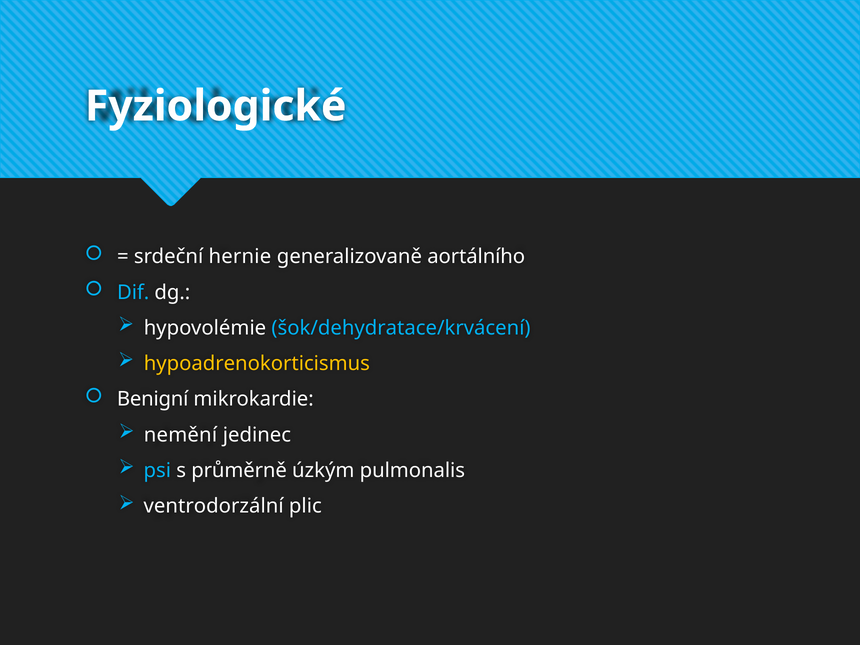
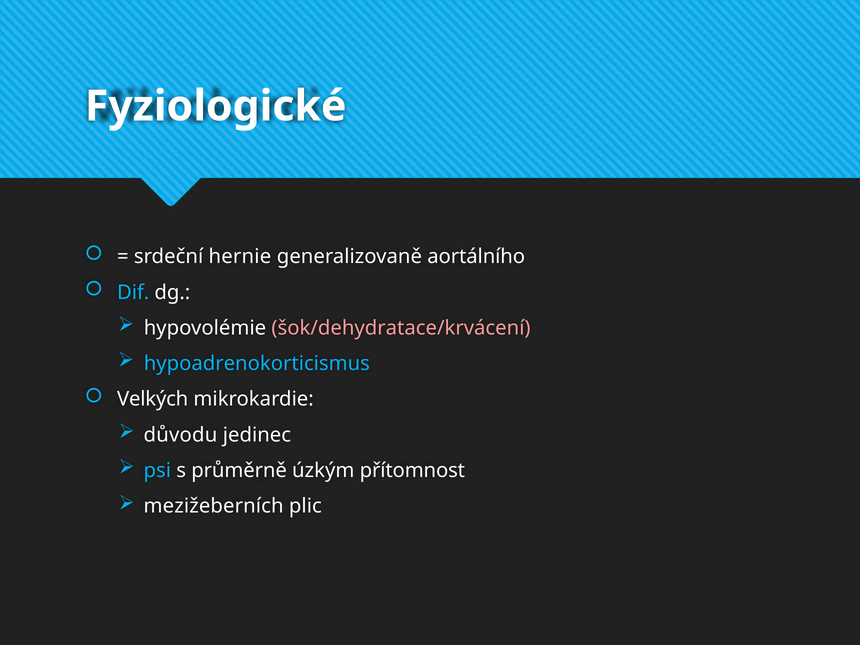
šok/dehydratace/krvácení colour: light blue -> pink
hypoadrenokorticismus colour: yellow -> light blue
Benigní: Benigní -> Velkých
nemění: nemění -> důvodu
pulmonalis: pulmonalis -> přítomnost
ventrodorzální: ventrodorzální -> mezižeberních
